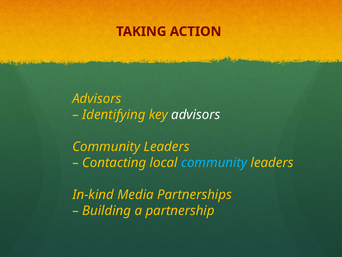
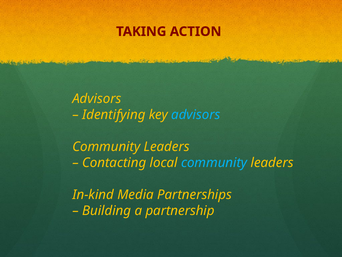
advisors at (196, 115) colour: white -> light blue
